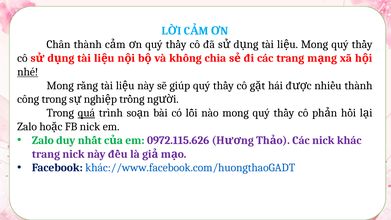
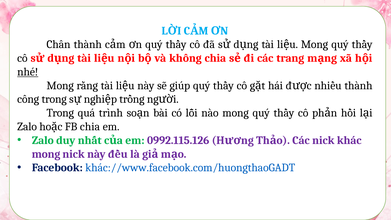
quá underline: present -> none
FB nick: nick -> chia
0972.115.626: 0972.115.626 -> 0992.115.126
trang at (46, 154): trang -> mong
